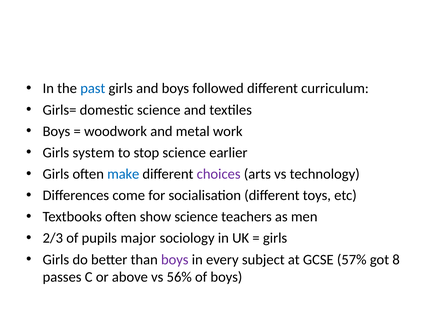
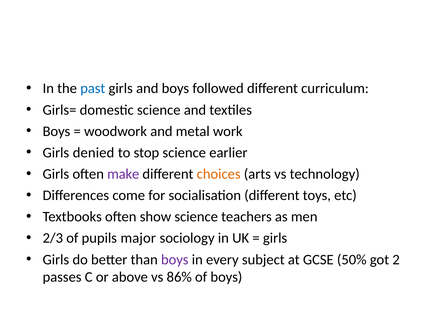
system: system -> denied
make colour: blue -> purple
choices colour: purple -> orange
57%: 57% -> 50%
8: 8 -> 2
56%: 56% -> 86%
